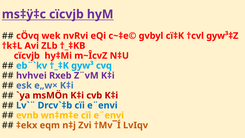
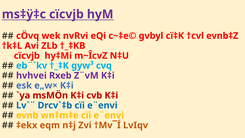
gyw³‡Z: gyw³‡Z -> evnb‡Z
